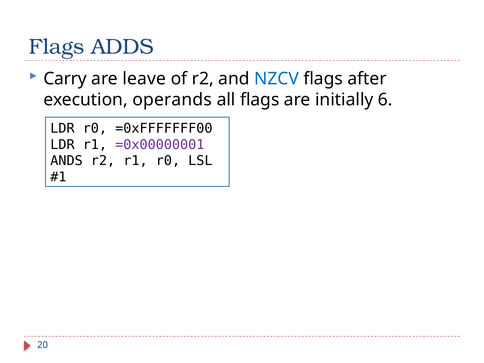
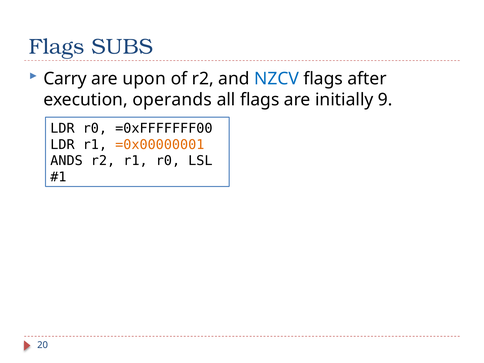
ADDS: ADDS -> SUBS
leave: leave -> upon
6: 6 -> 9
=0x00000001 colour: purple -> orange
